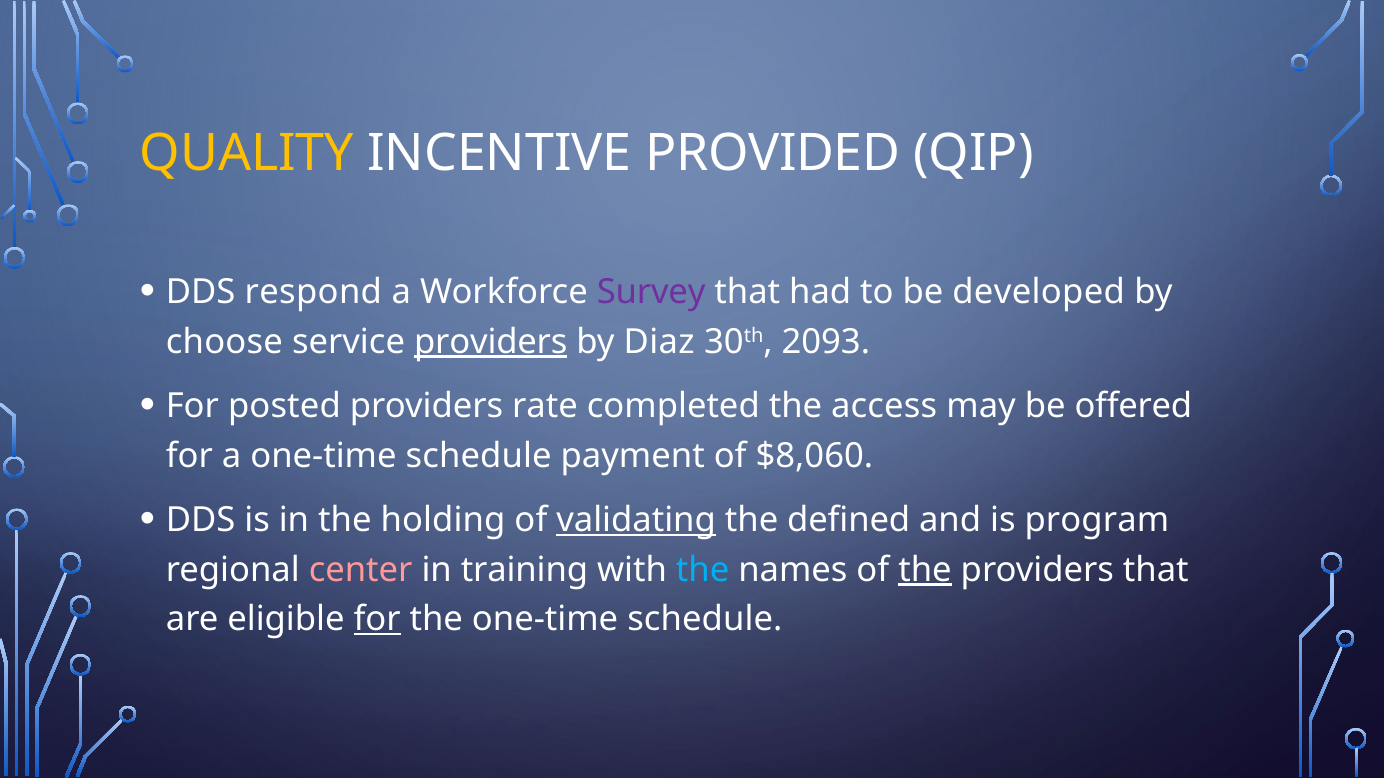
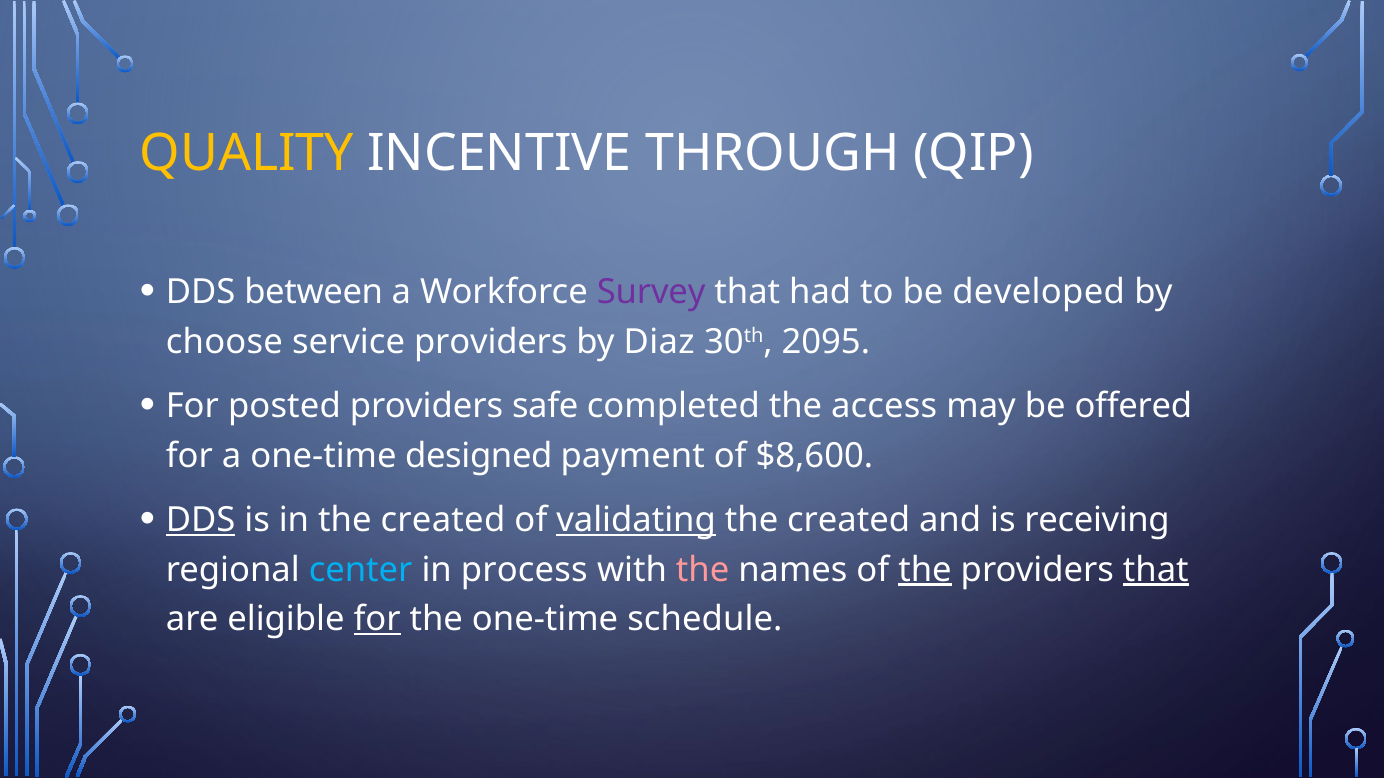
PROVIDED: PROVIDED -> THROUGH
respond: respond -> between
providers at (491, 342) underline: present -> none
2093: 2093 -> 2095
rate: rate -> safe
a one-time schedule: schedule -> designed
$8,060: $8,060 -> $8,600
DDS at (201, 520) underline: none -> present
in the holding: holding -> created
defined at (849, 520): defined -> created
program: program -> receiving
center colour: pink -> light blue
training: training -> process
the at (703, 570) colour: light blue -> pink
that at (1156, 570) underline: none -> present
